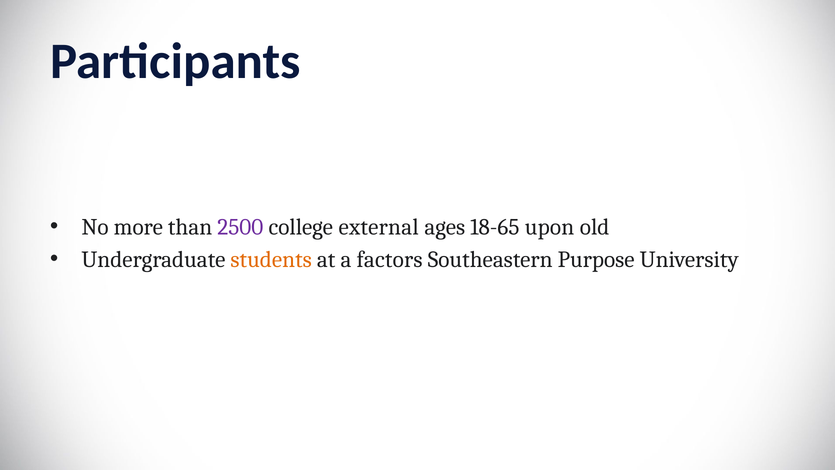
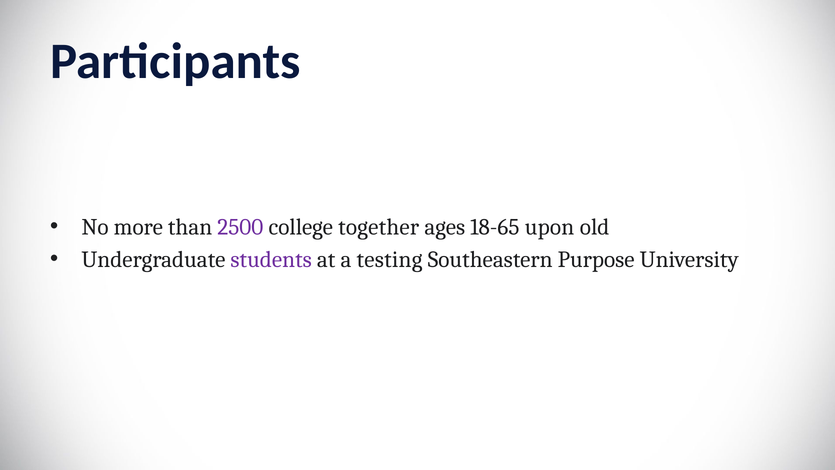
external: external -> together
students colour: orange -> purple
factors: factors -> testing
